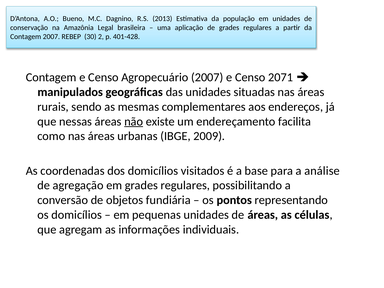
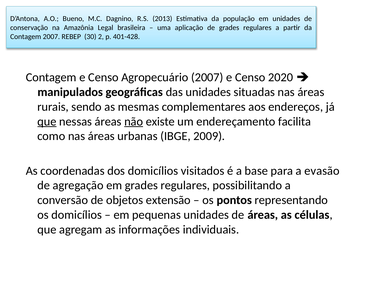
2071: 2071 -> 2020
que at (47, 121) underline: none -> present
análise: análise -> evasão
fundiária: fundiária -> extensão
